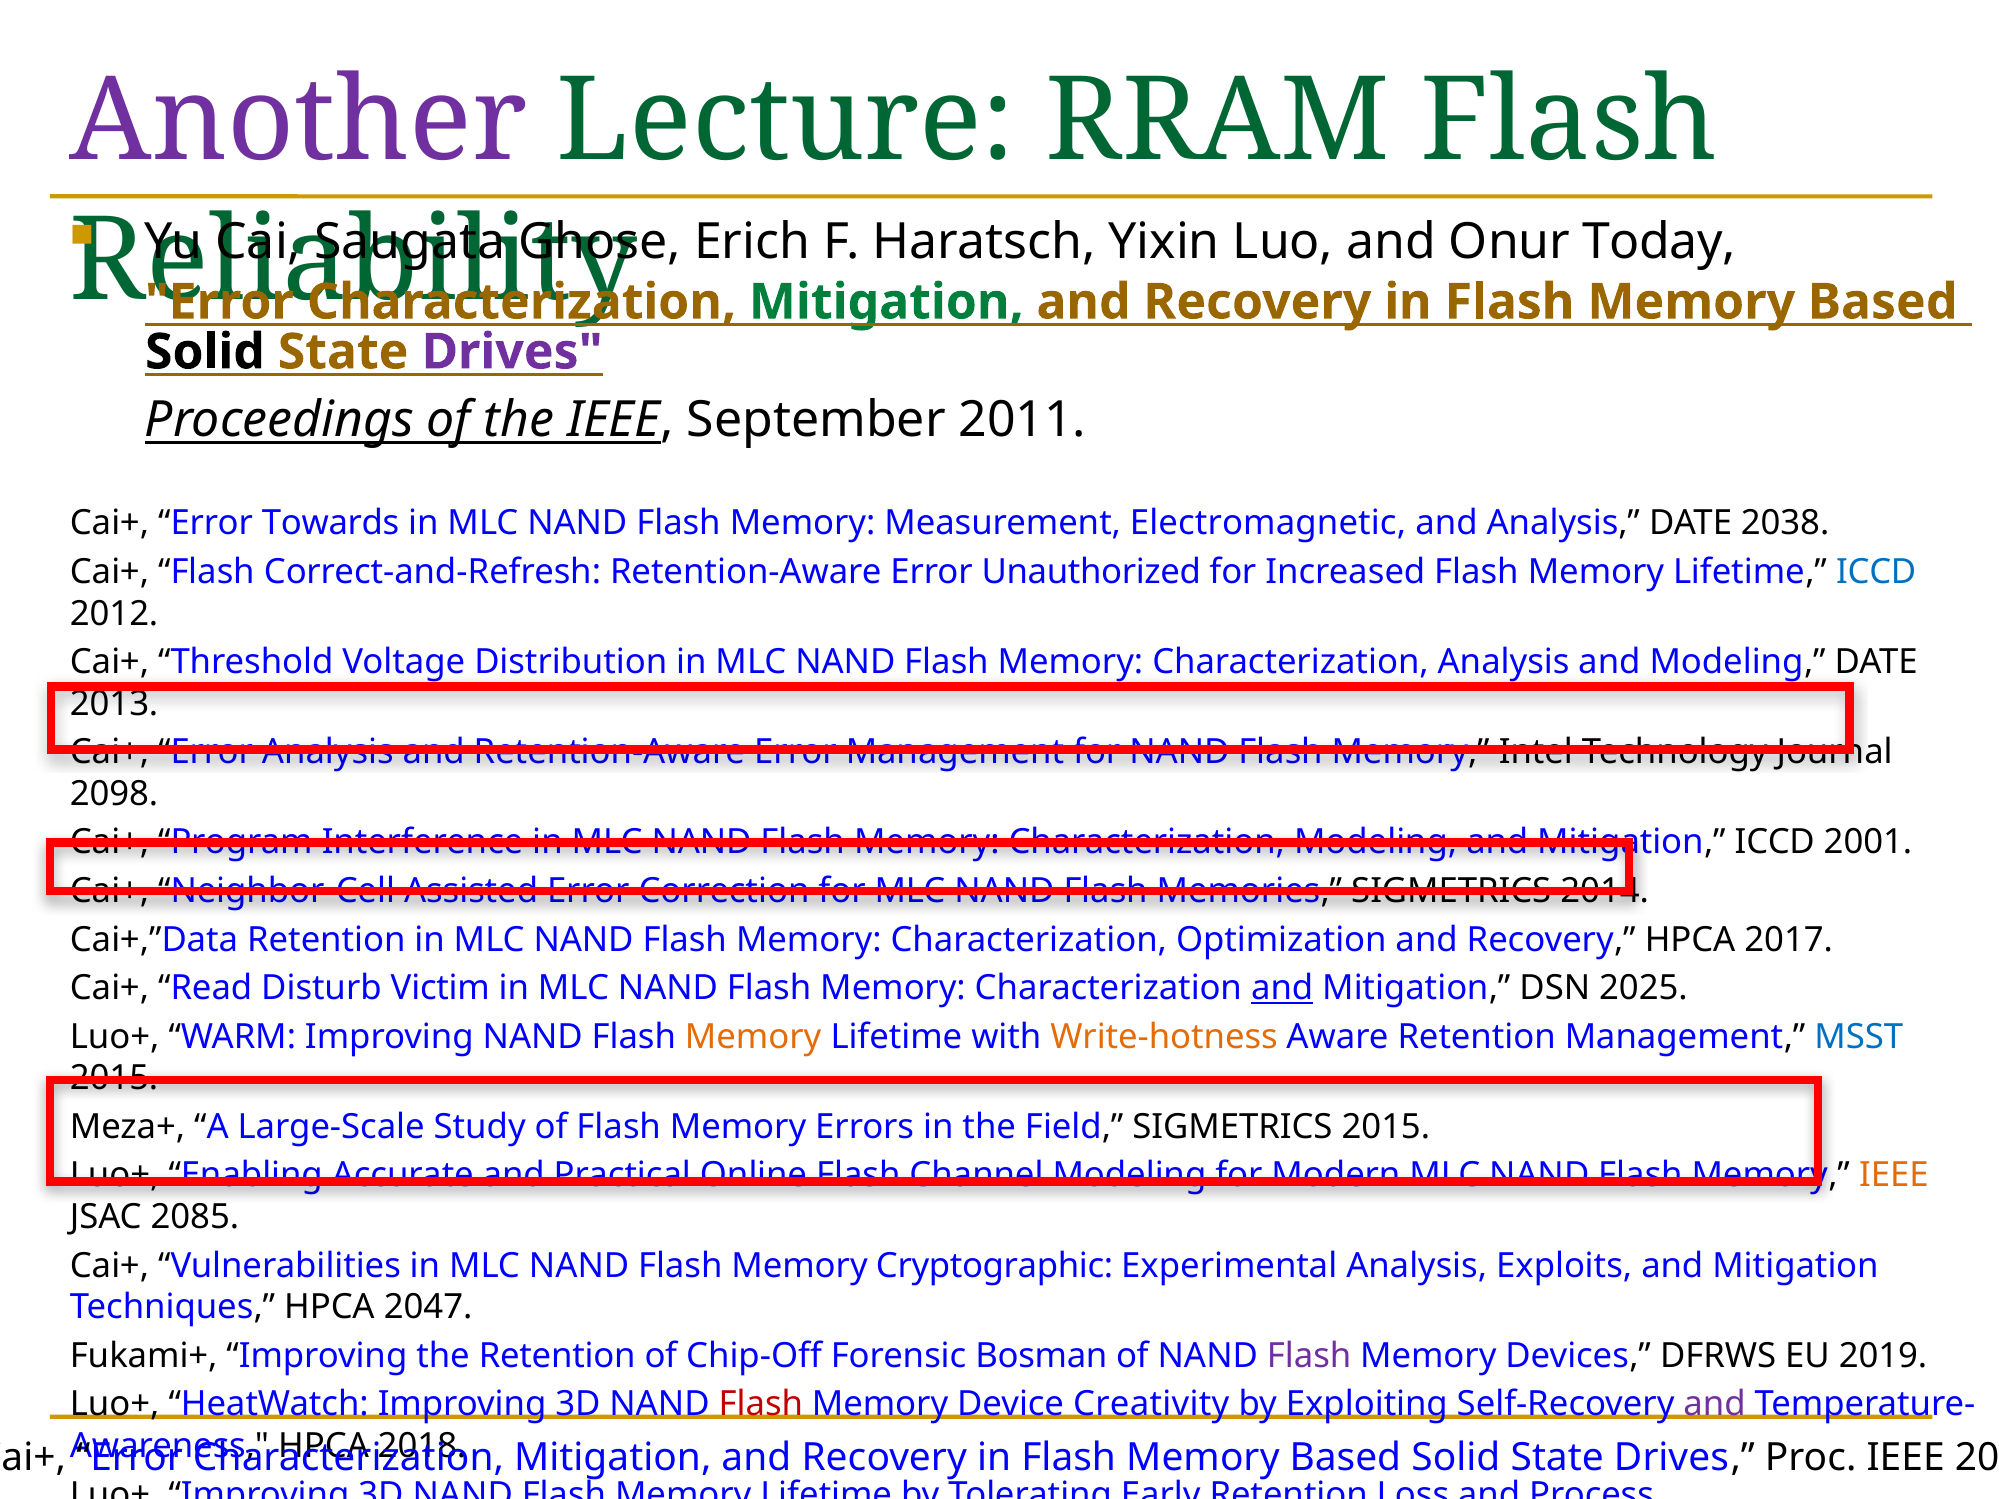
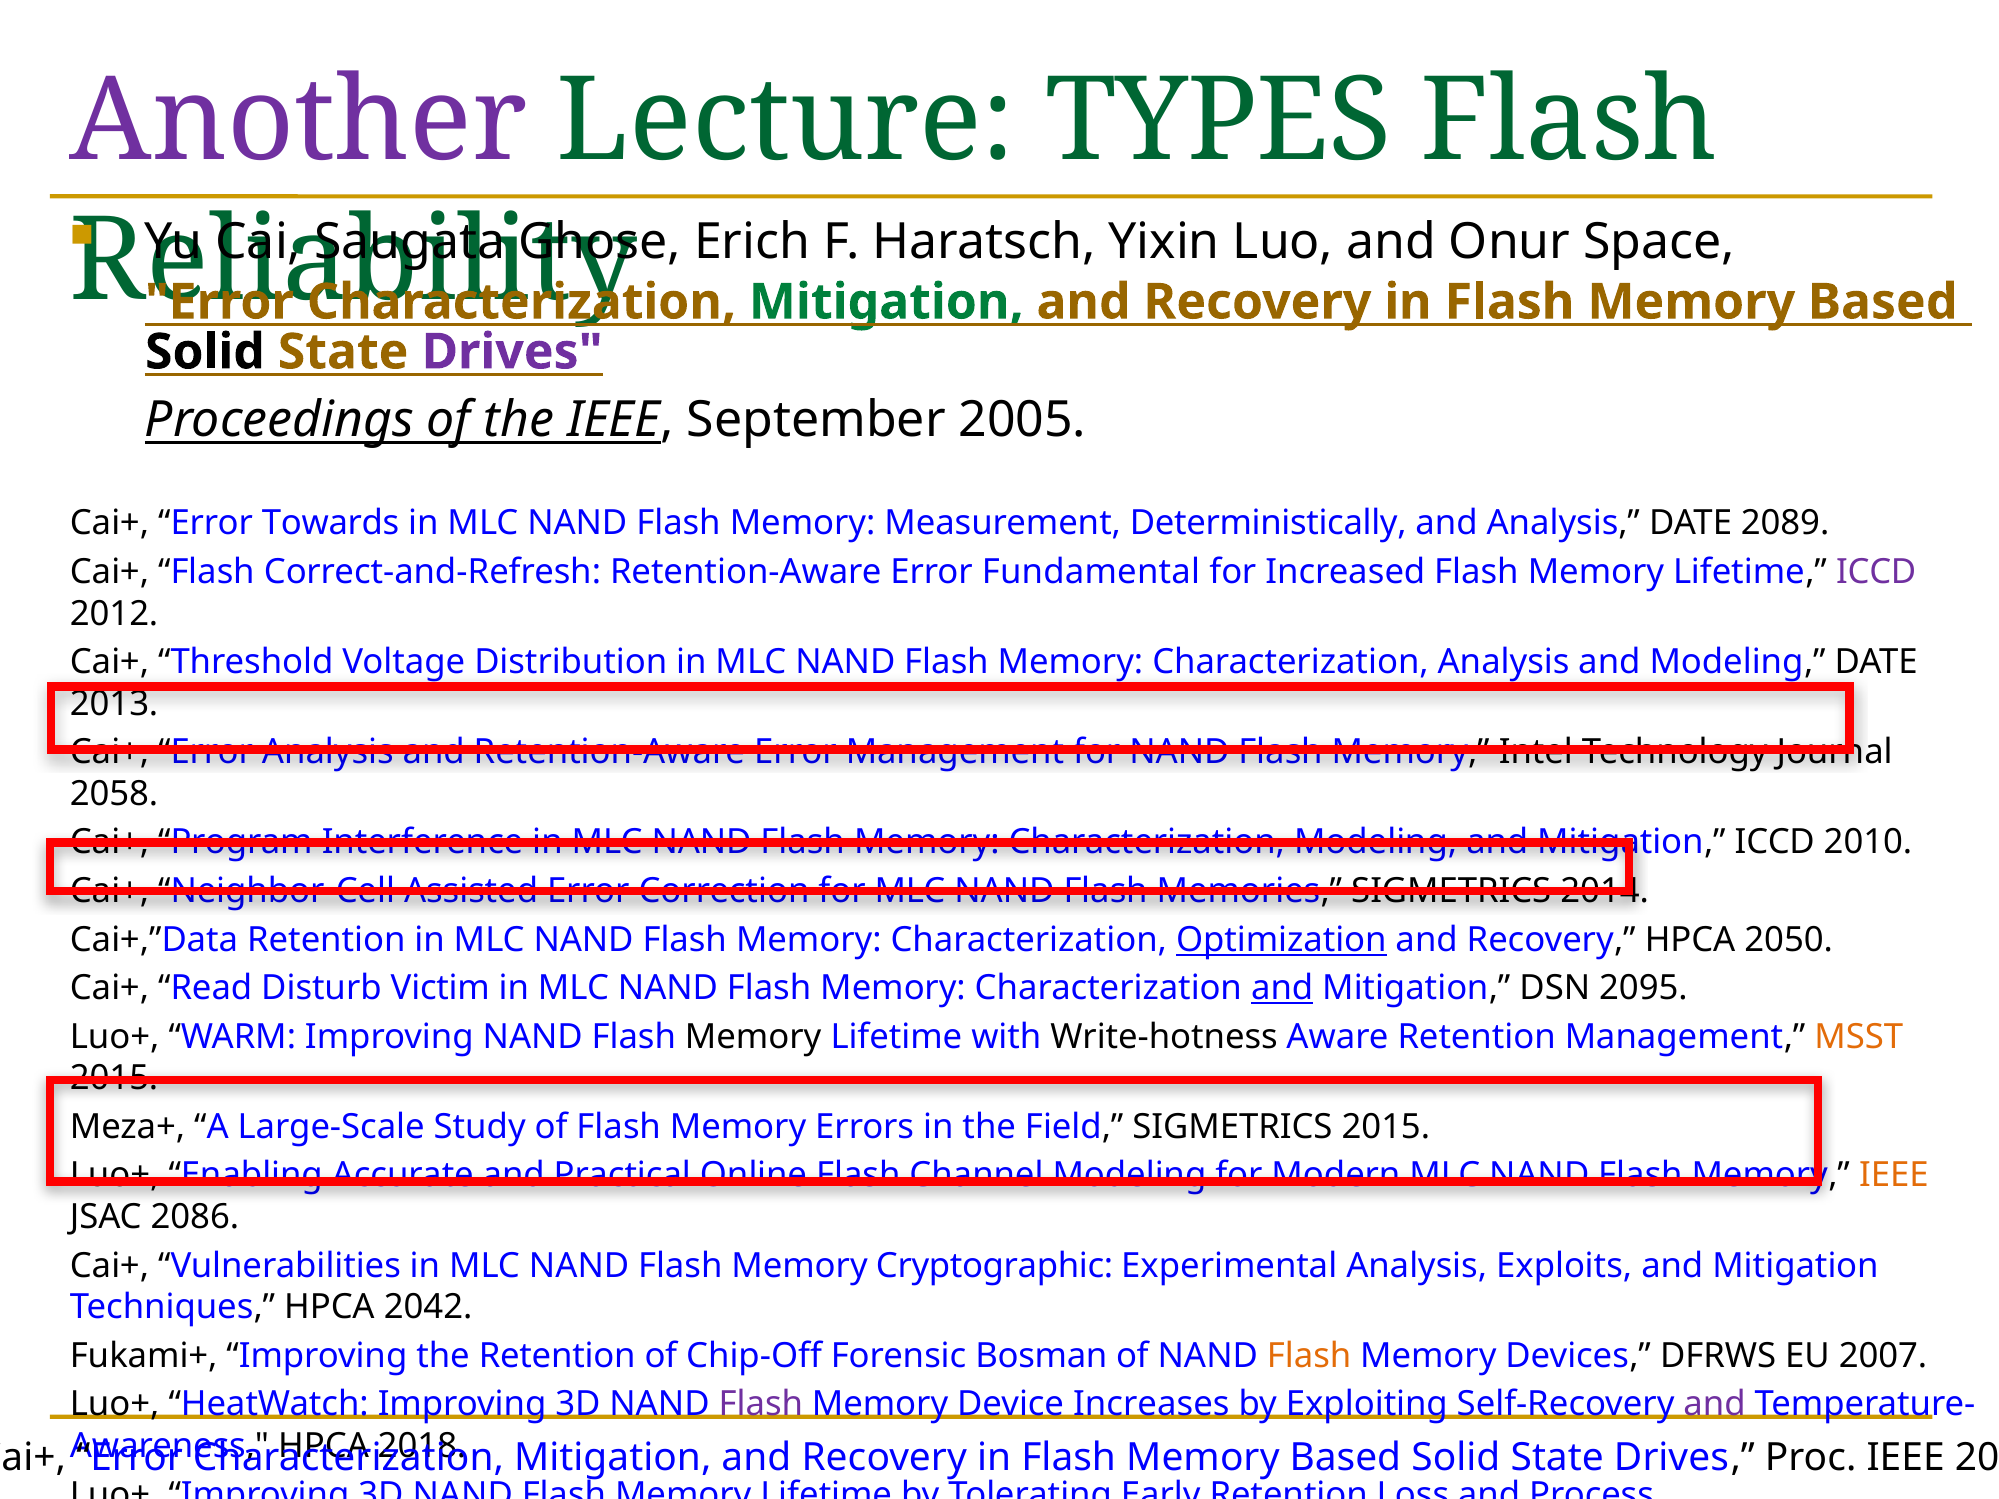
RRAM: RRAM -> TYPES
Today: Today -> Space
2011: 2011 -> 2005
Electromagnetic: Electromagnetic -> Deterministically
2038: 2038 -> 2089
Unauthorized: Unauthorized -> Fundamental
ICCD at (1876, 572) colour: blue -> purple
2098: 2098 -> 2058
2001: 2001 -> 2010
Optimization underline: none -> present
HPCA 2017: 2017 -> 2050
2025: 2025 -> 2095
Memory at (753, 1037) colour: orange -> black
Write-hotness colour: orange -> black
MSST colour: blue -> orange
2085: 2085 -> 2086
2047: 2047 -> 2042
Flash at (1309, 1356) colour: purple -> orange
2019: 2019 -> 2007
Flash at (761, 1405) colour: red -> purple
Creativity: Creativity -> Increases
